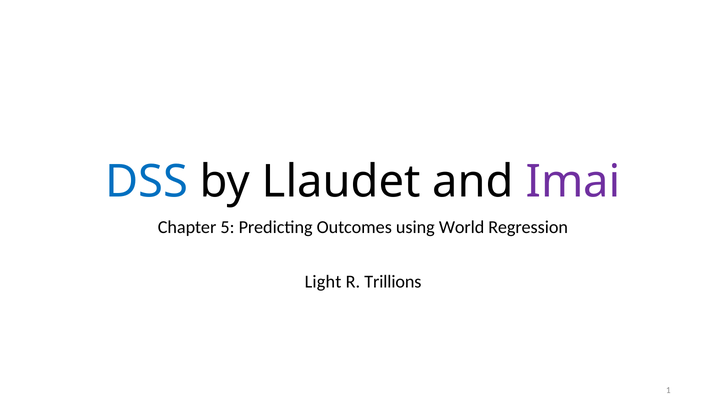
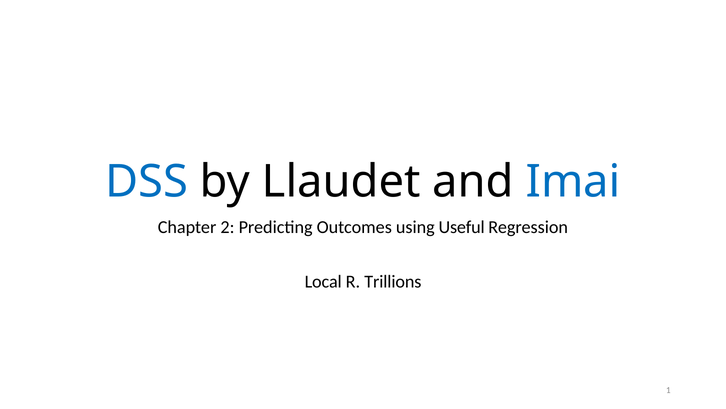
Imai colour: purple -> blue
5: 5 -> 2
World: World -> Useful
Light: Light -> Local
